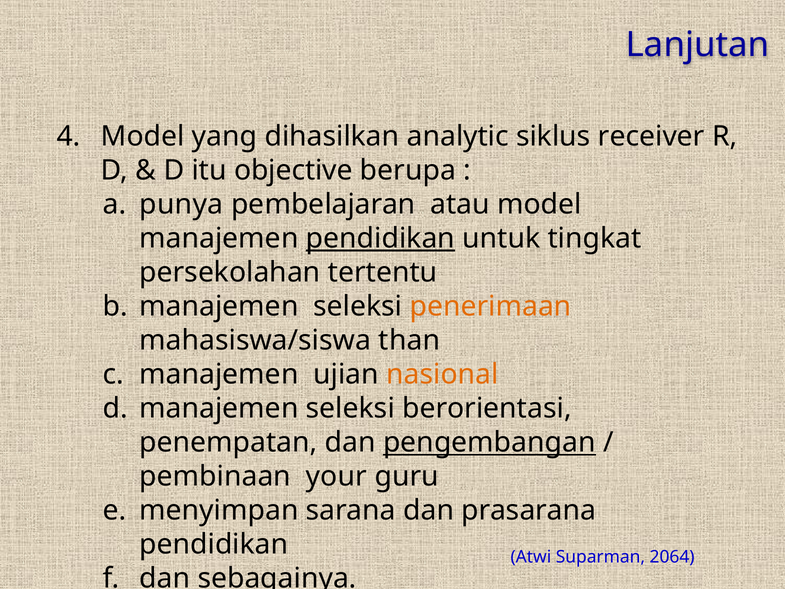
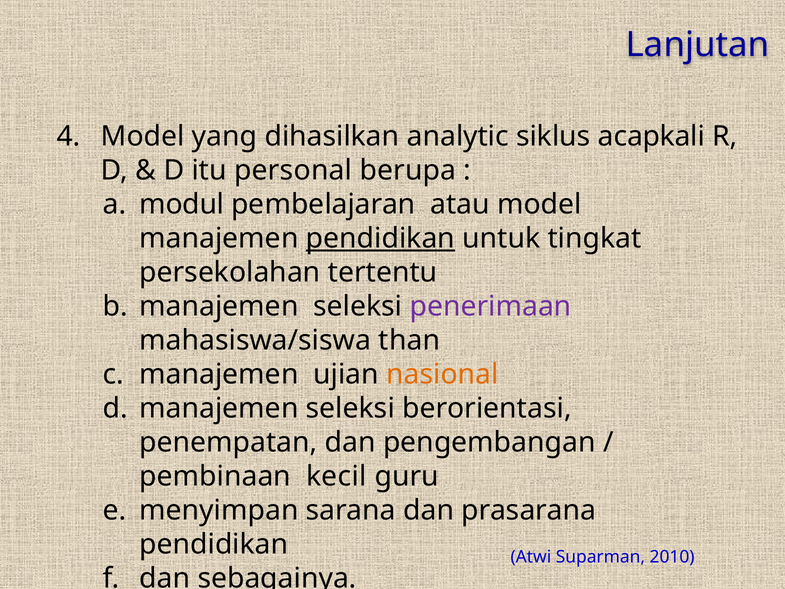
receiver: receiver -> acapkali
objective: objective -> personal
punya: punya -> modul
penerimaan colour: orange -> purple
pengembangan underline: present -> none
your: your -> kecil
2064: 2064 -> 2010
